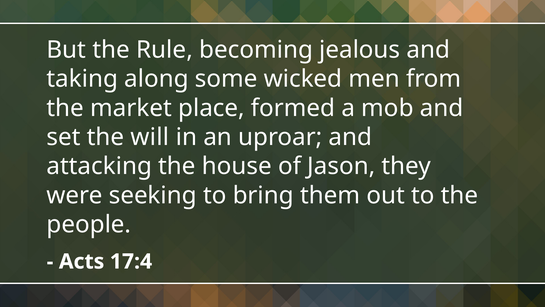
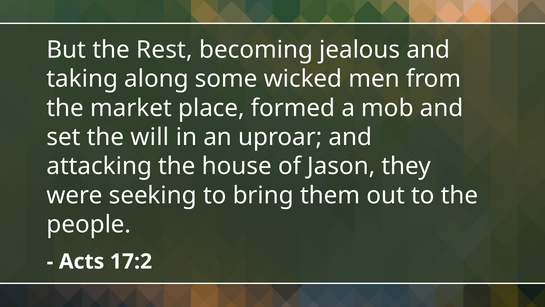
Rule: Rule -> Rest
17:4: 17:4 -> 17:2
